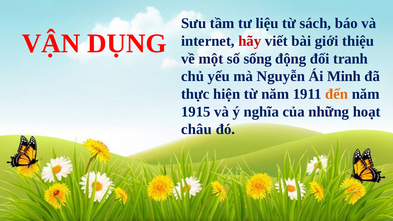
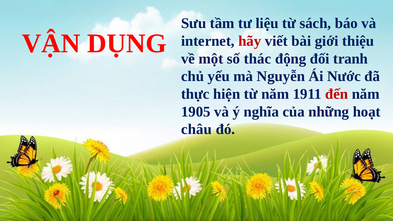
sống: sống -> thác
Minh: Minh -> Nước
đến colour: orange -> red
1915: 1915 -> 1905
